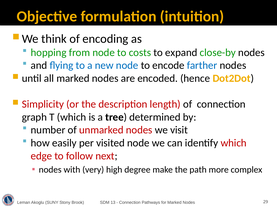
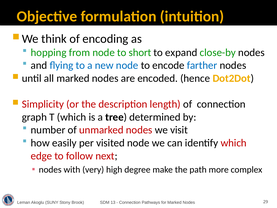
costs: costs -> short
